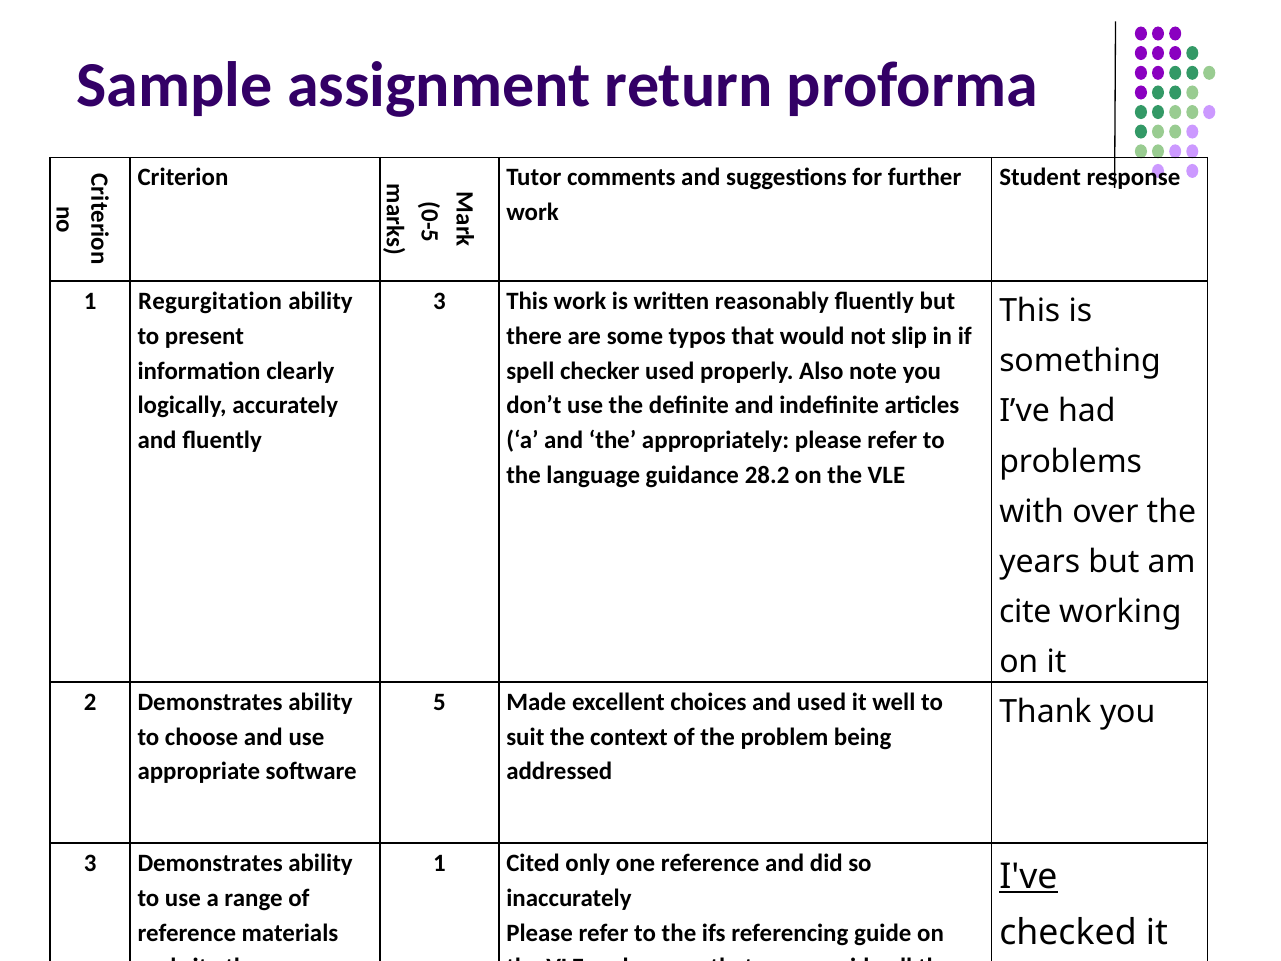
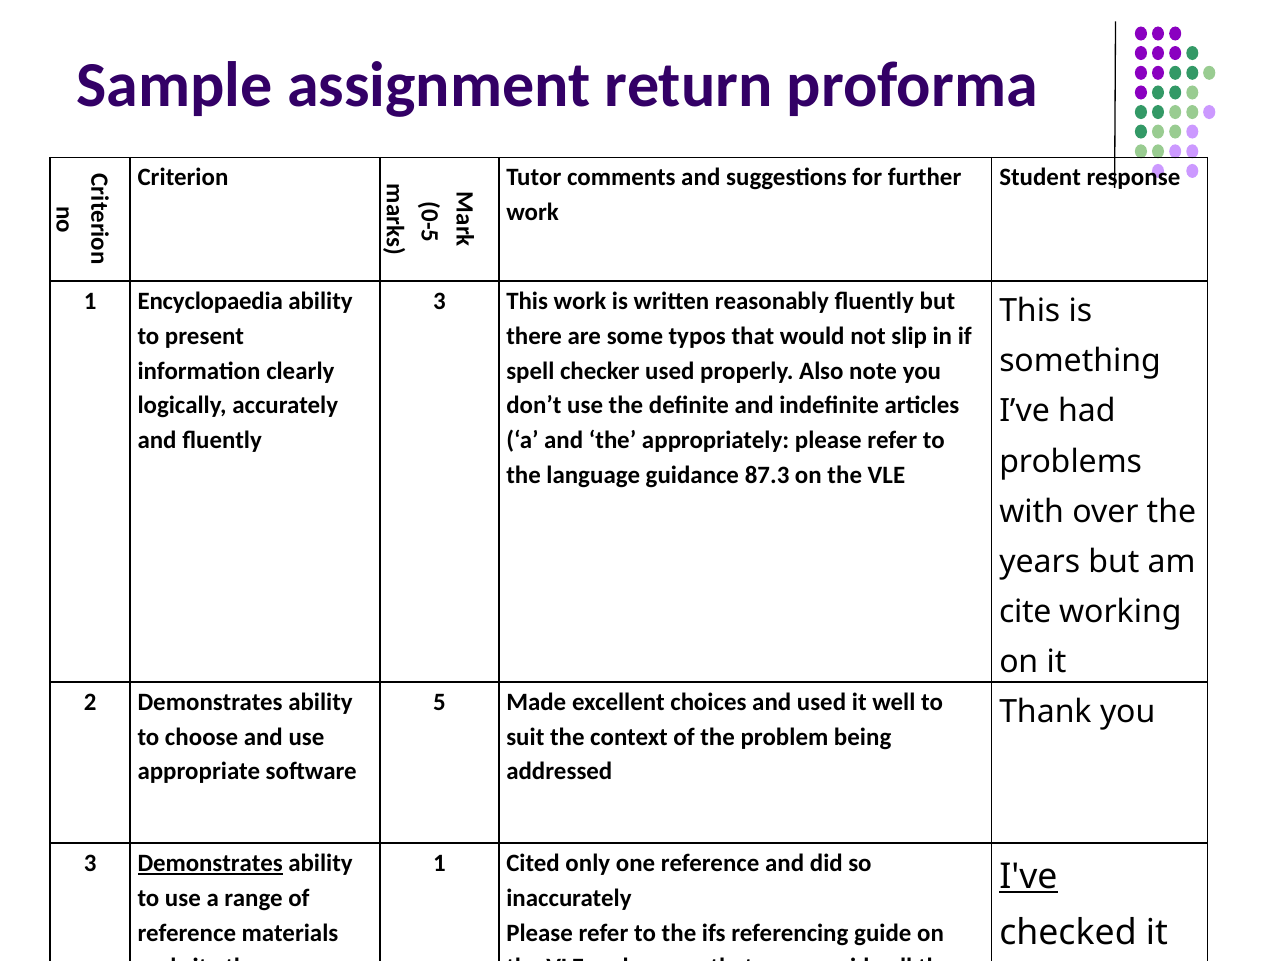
Regurgitation: Regurgitation -> Encyclopaedia
28.2: 28.2 -> 87.3
Demonstrates at (210, 863) underline: none -> present
